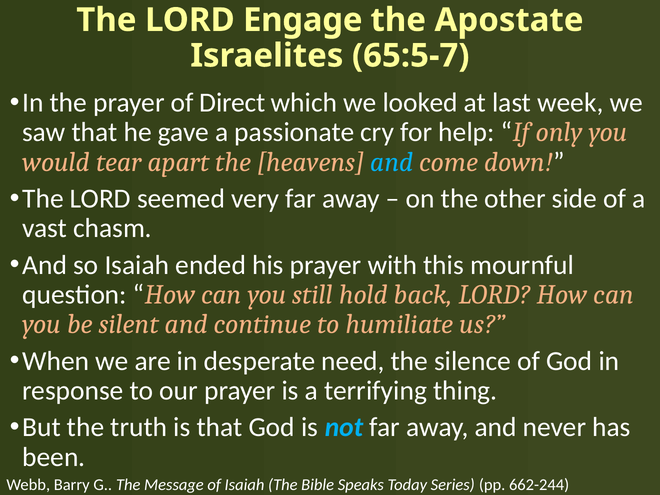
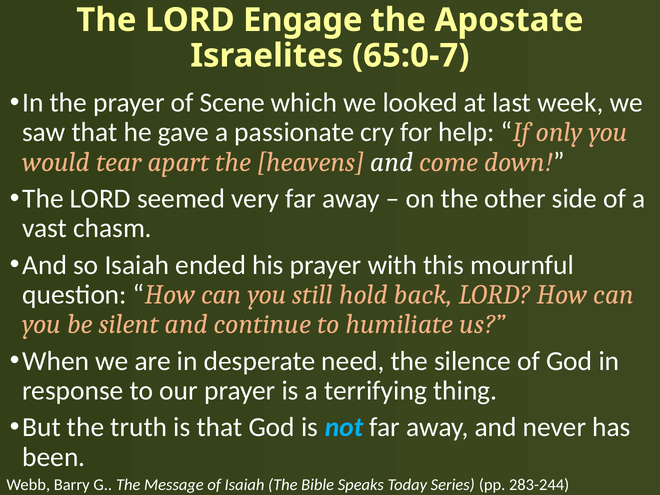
65:5-7: 65:5-7 -> 65:0-7
Direct: Direct -> Scene
and at (392, 162) colour: light blue -> white
662-244: 662-244 -> 283-244
